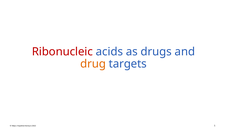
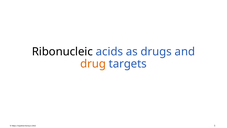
Ribonucleic colour: red -> black
